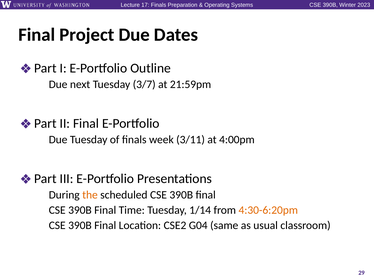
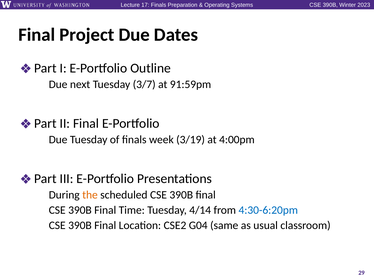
21:59pm: 21:59pm -> 91:59pm
3/11: 3/11 -> 3/19
1/14: 1/14 -> 4/14
4:30-6:20pm colour: orange -> blue
